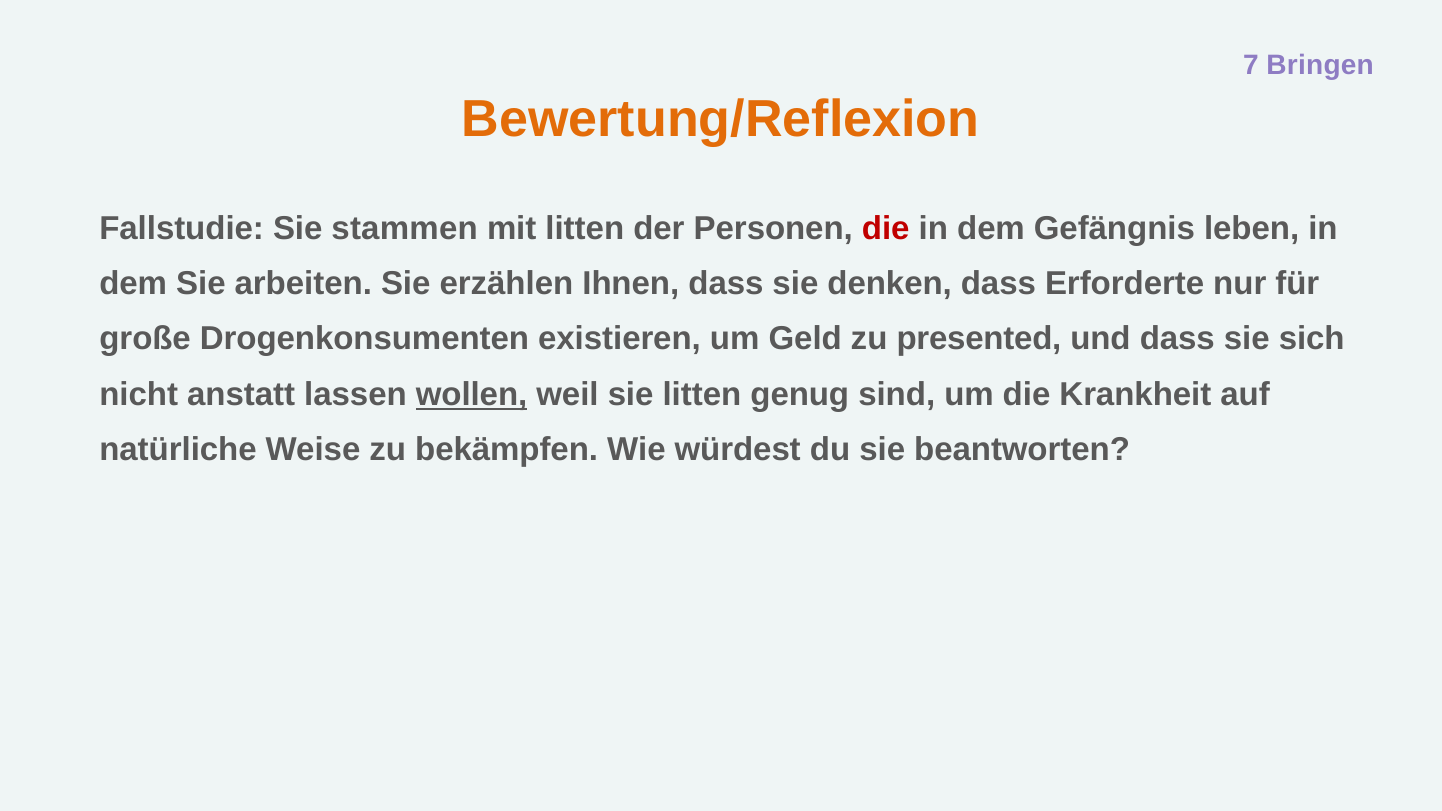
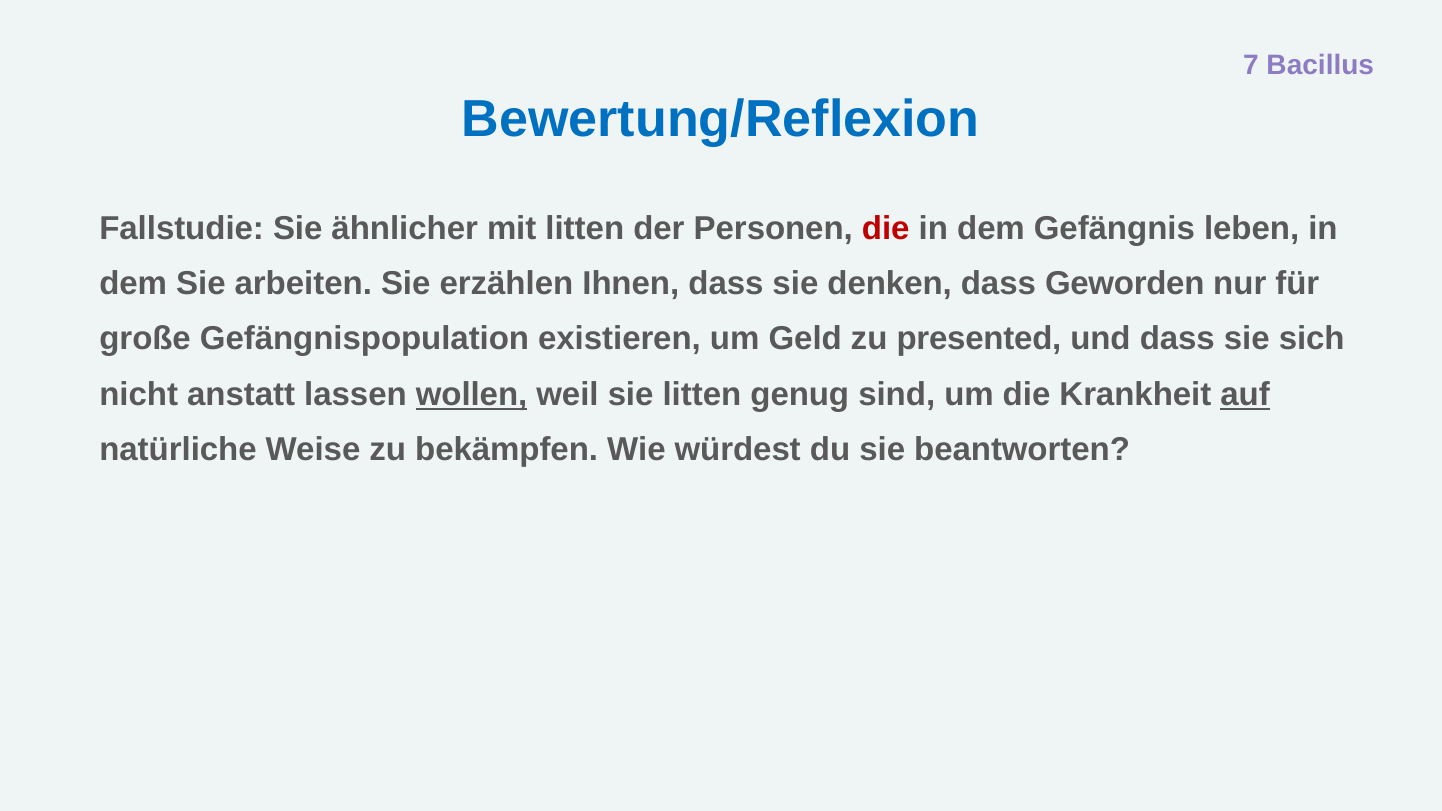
Bringen: Bringen -> Bacillus
Bewertung/Reflexion colour: orange -> blue
stammen: stammen -> ähnlicher
Erforderte: Erforderte -> Geworden
Drogenkonsumenten: Drogenkonsumenten -> Gefängnispopulation
auf underline: none -> present
